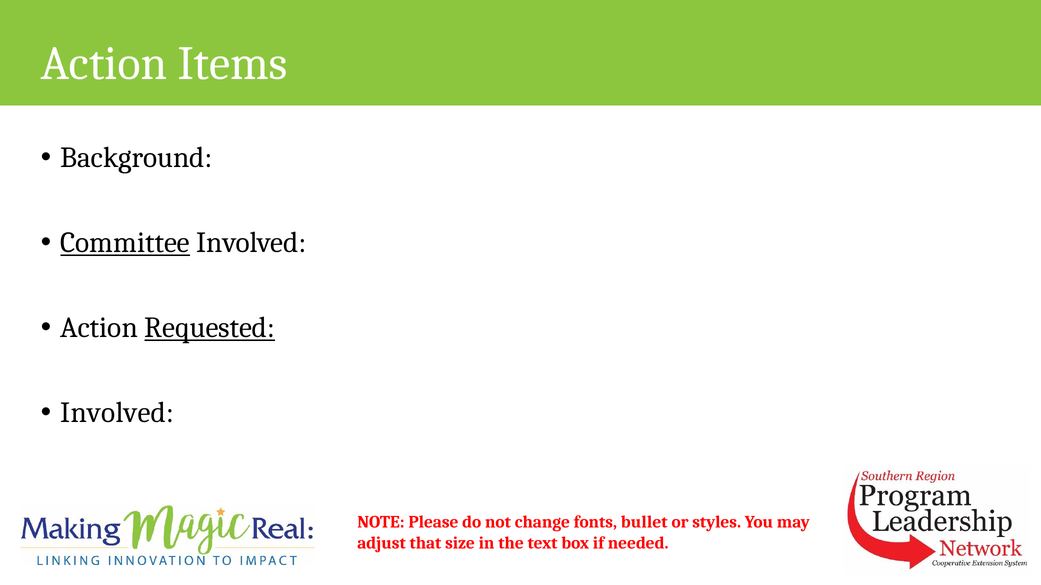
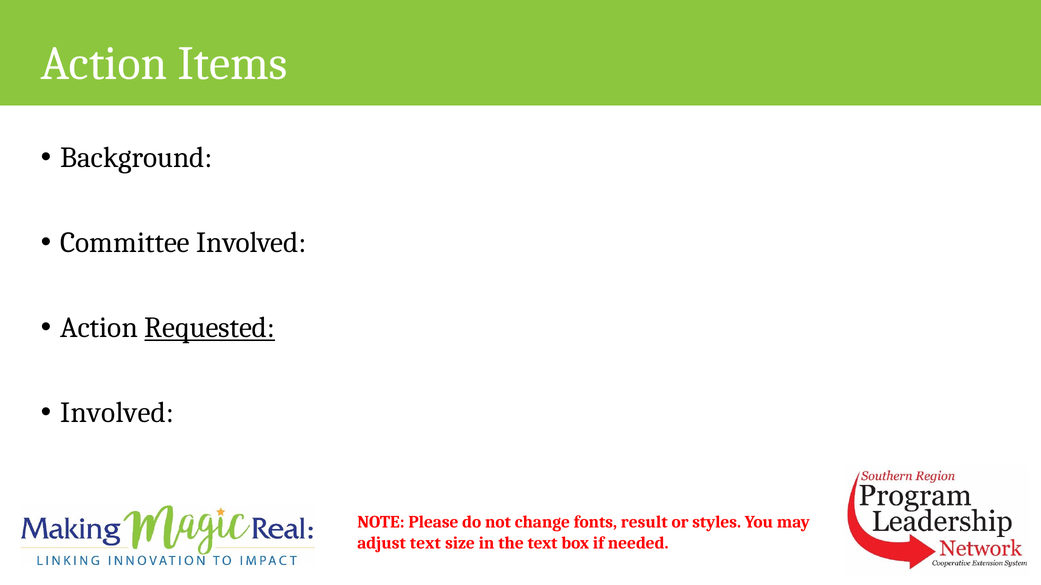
Committee underline: present -> none
bullet: bullet -> result
adjust that: that -> text
